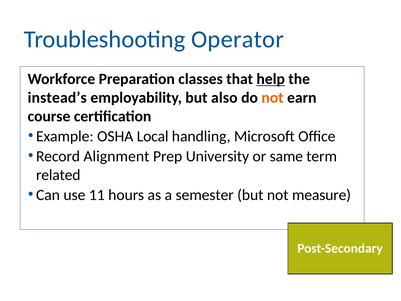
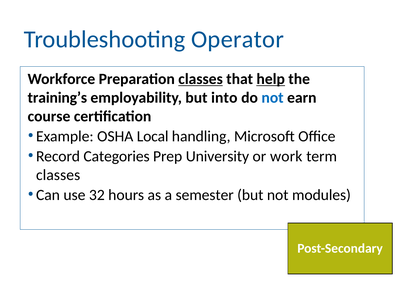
classes at (201, 79) underline: none -> present
instead’s: instead’s -> training’s
also: also -> into
not at (273, 98) colour: orange -> blue
Alignment: Alignment -> Categories
same: same -> work
related at (58, 175): related -> classes
11: 11 -> 32
measure: measure -> modules
